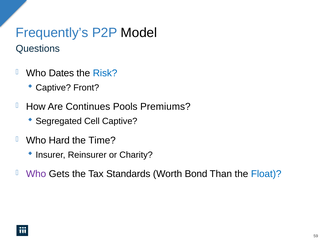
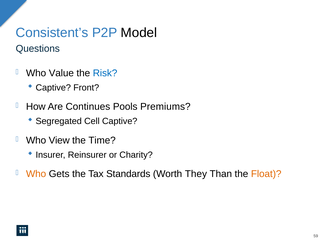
Frequently’s: Frequently’s -> Consistent’s
Dates: Dates -> Value
Hard: Hard -> View
Who at (36, 174) colour: purple -> orange
Bond: Bond -> They
Float colour: blue -> orange
